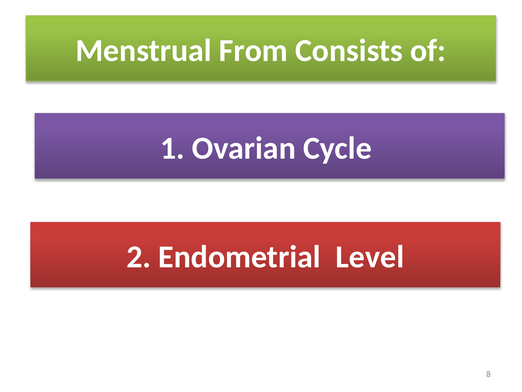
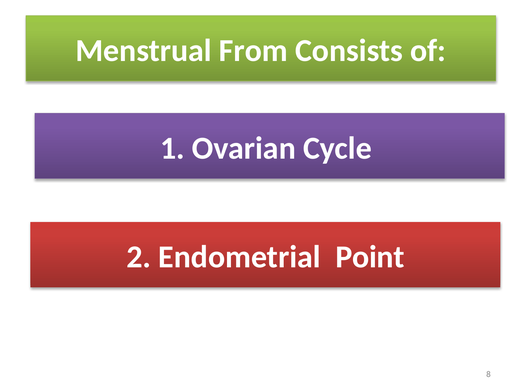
Level: Level -> Point
